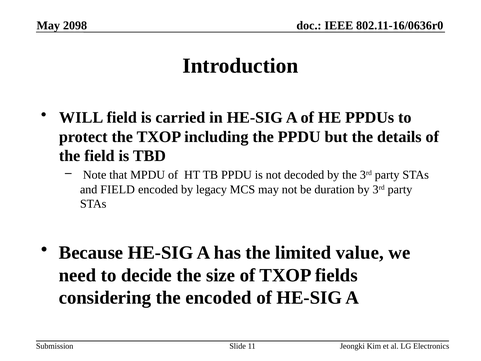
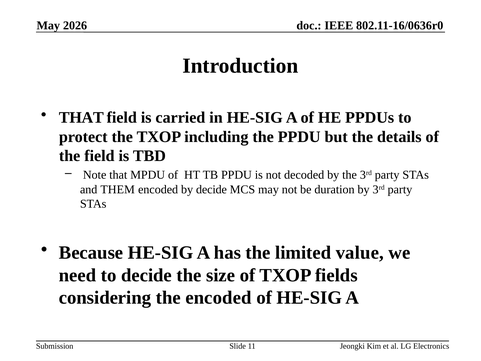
2098: 2098 -> 2026
WILL at (81, 117): WILL -> THAT
and FIELD: FIELD -> THEM
by legacy: legacy -> decide
